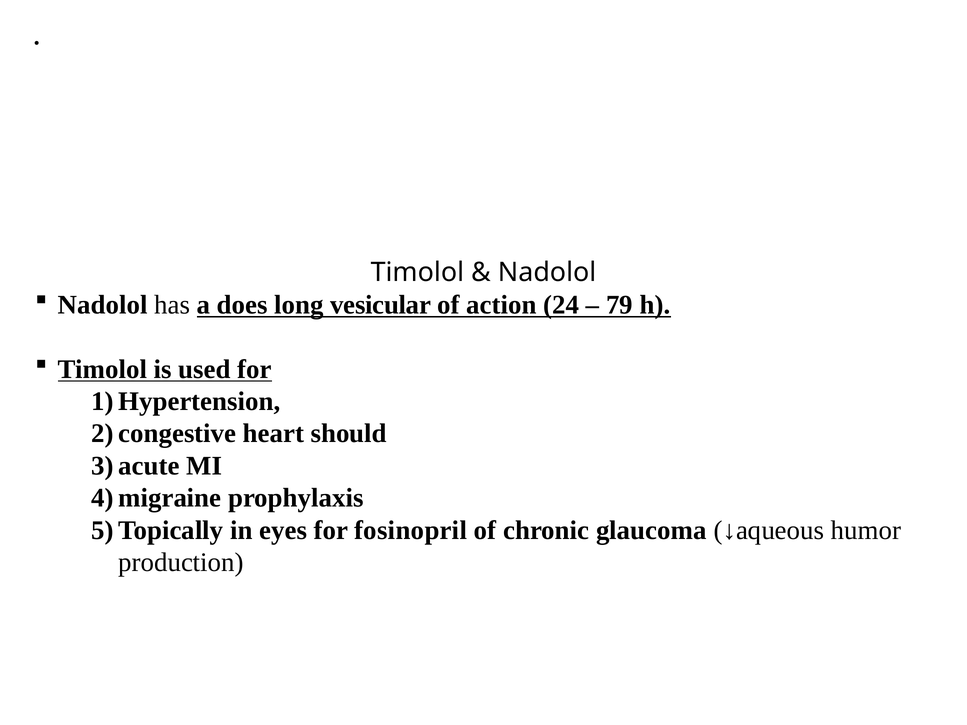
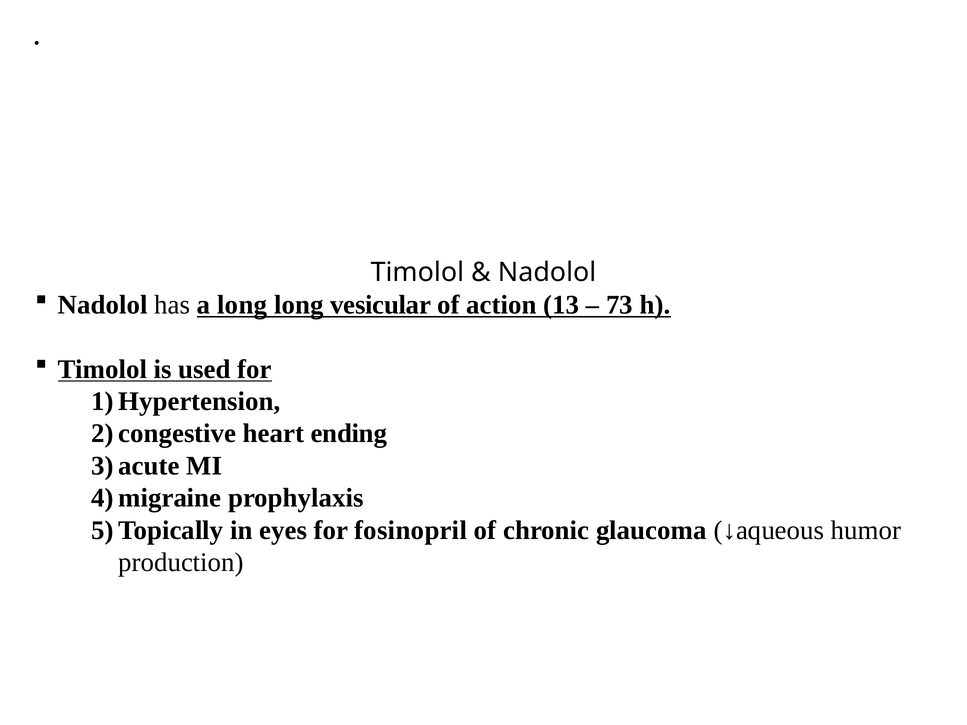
a does: does -> long
24: 24 -> 13
79: 79 -> 73
should: should -> ending
